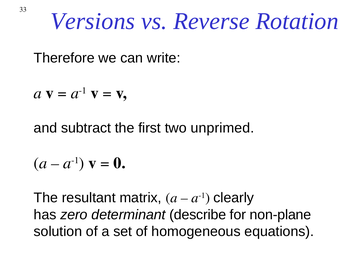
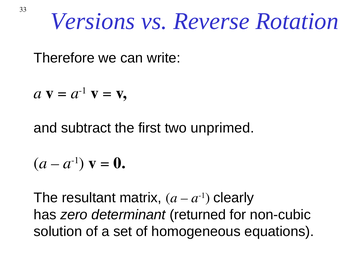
describe: describe -> returned
non-plane: non-plane -> non-cubic
